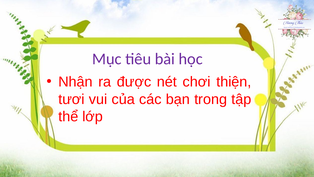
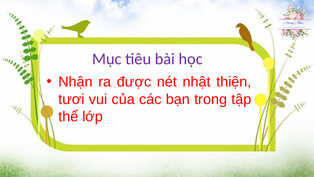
chơi: chơi -> nhật
